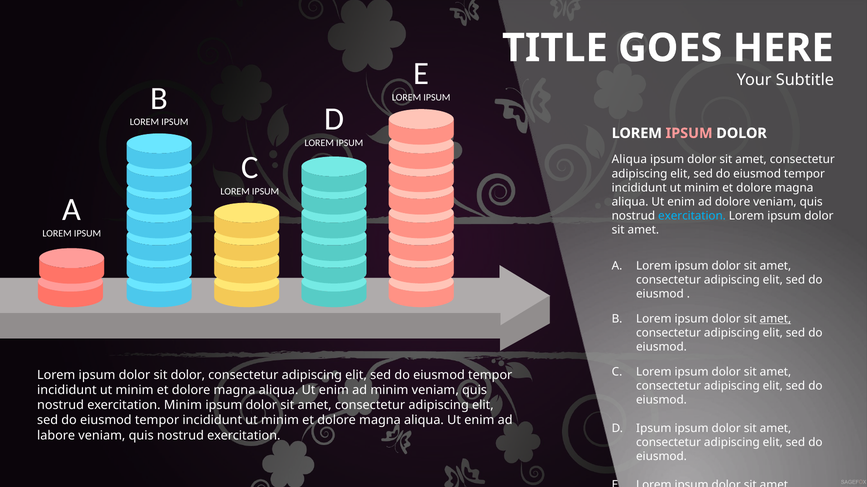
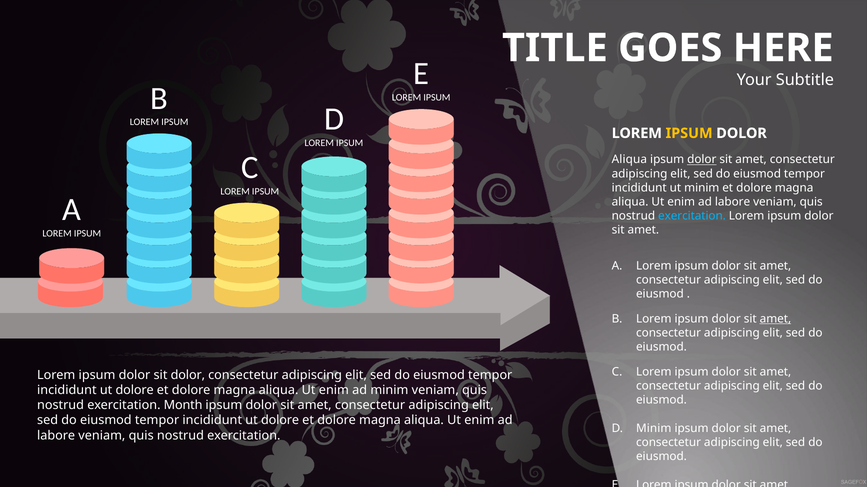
IPSUM at (689, 133) colour: pink -> yellow
dolor at (702, 160) underline: none -> present
dolore at (733, 202): dolore -> labore
minim at (135, 391): minim -> dolore
exercitation Minim: Minim -> Month
minim at (280, 421): minim -> dolore
D Ipsum: Ipsum -> Minim
